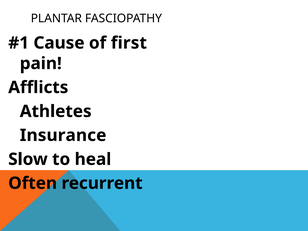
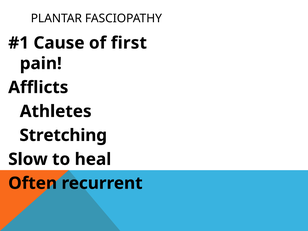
Insurance: Insurance -> Stretching
